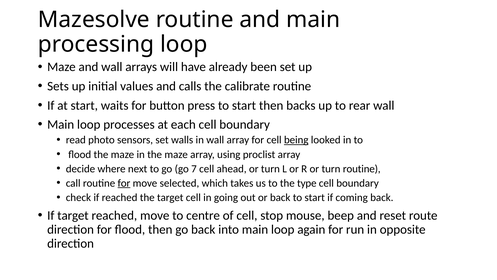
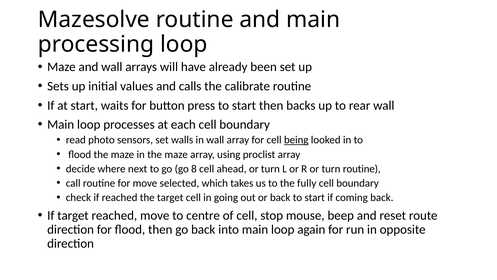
7: 7 -> 8
for at (124, 183) underline: present -> none
type: type -> fully
